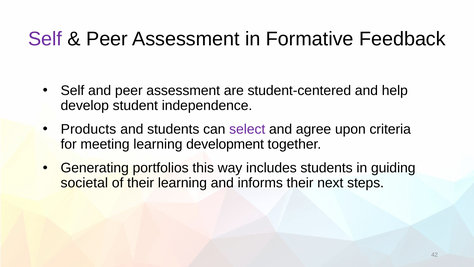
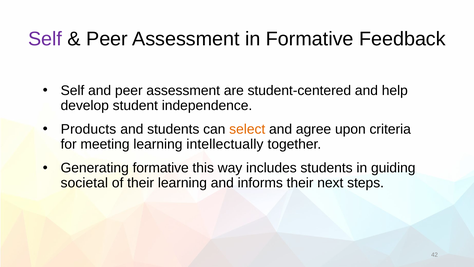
select colour: purple -> orange
development: development -> intellectually
Generating portfolios: portfolios -> formative
